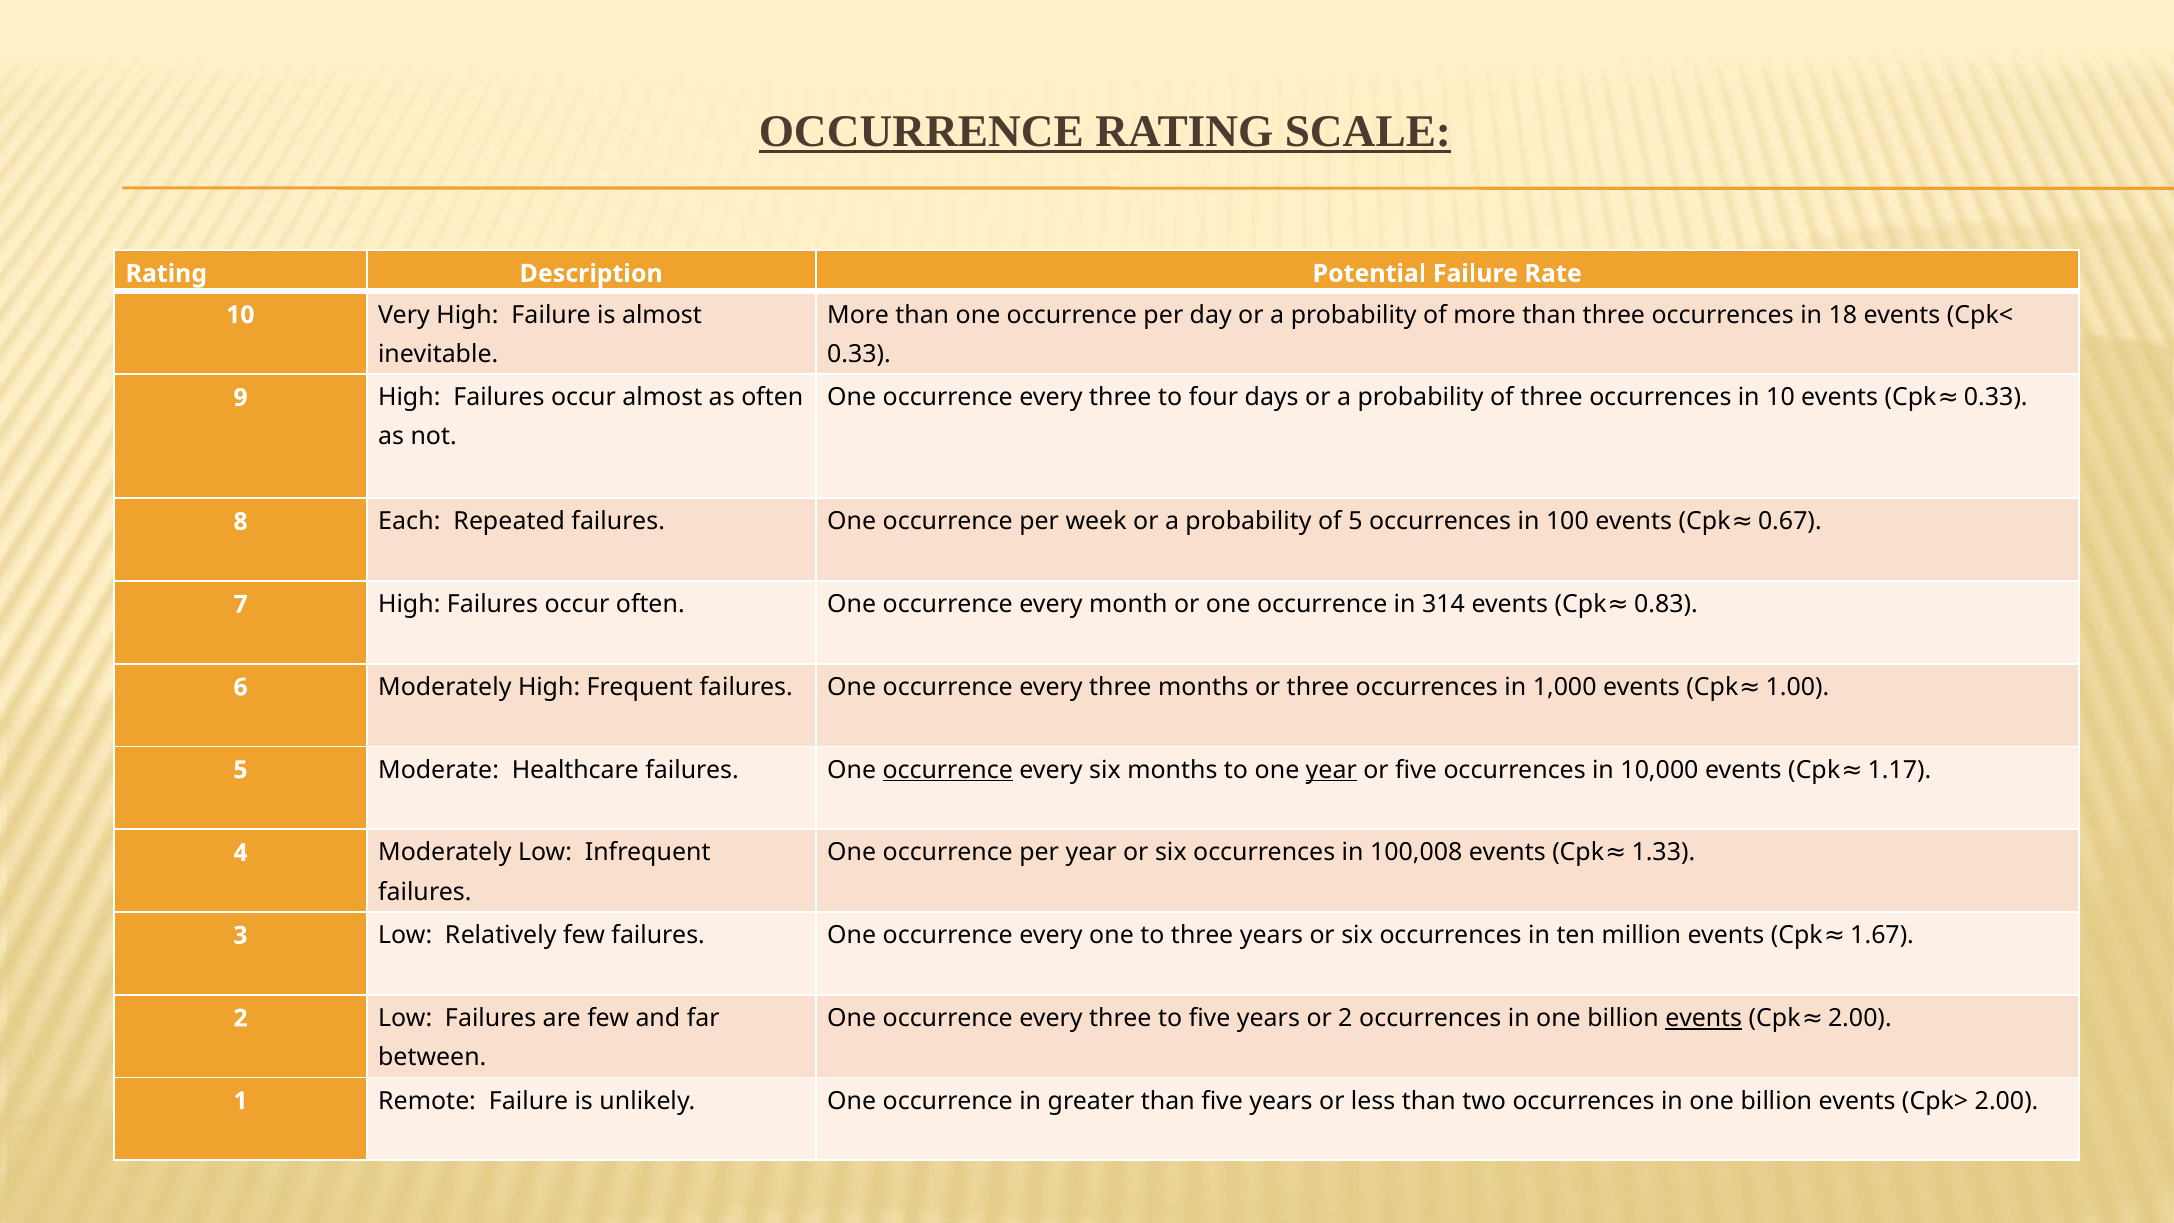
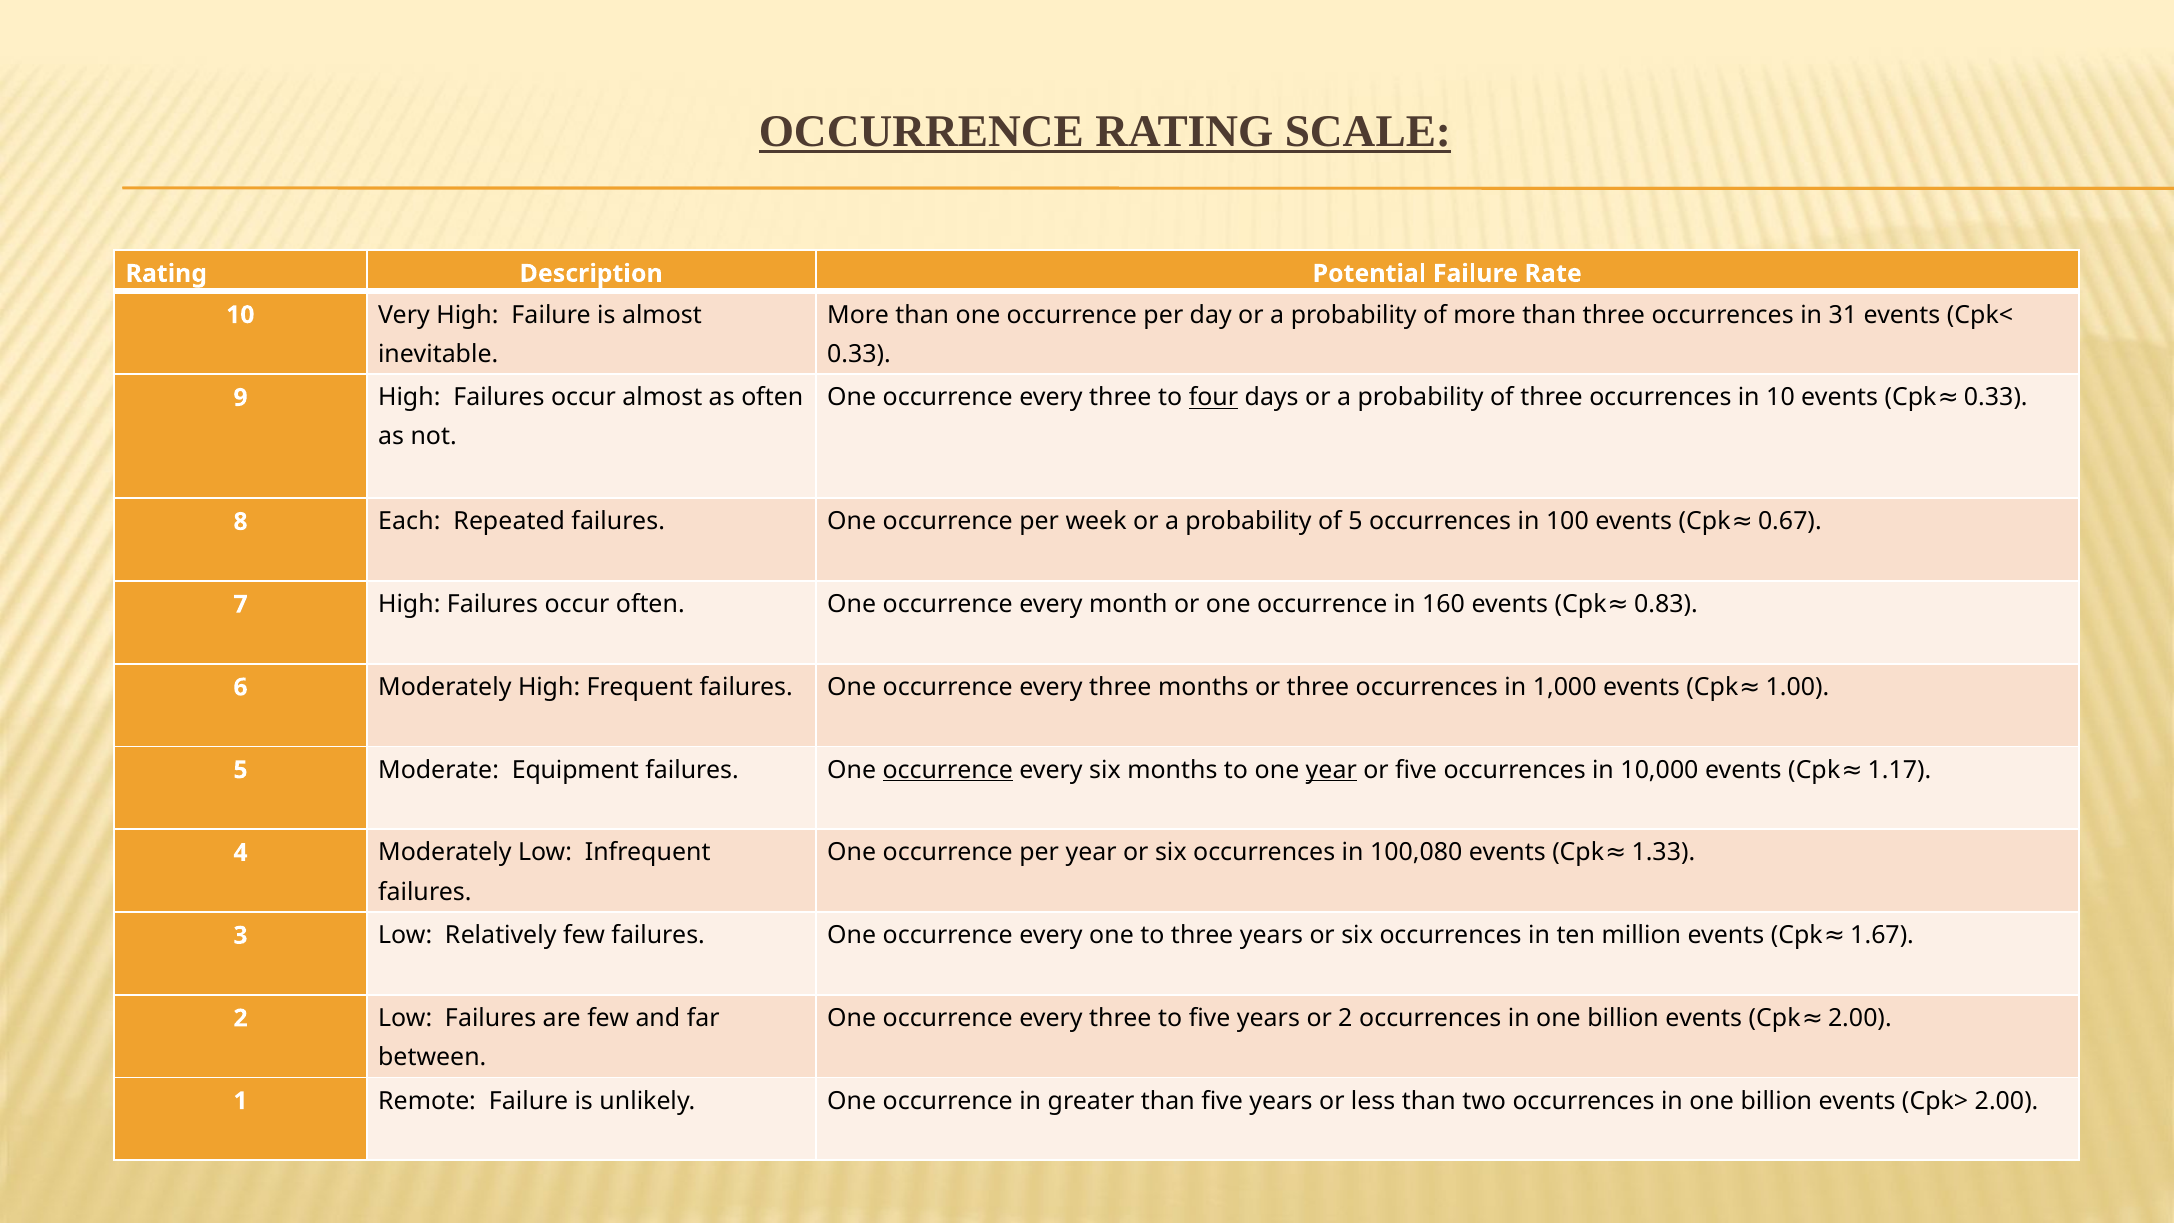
18: 18 -> 31
four underline: none -> present
314: 314 -> 160
Healthcare: Healthcare -> Equipment
100,008: 100,008 -> 100,080
events at (1704, 1018) underline: present -> none
